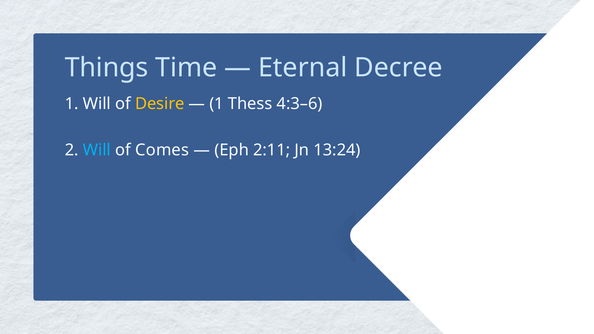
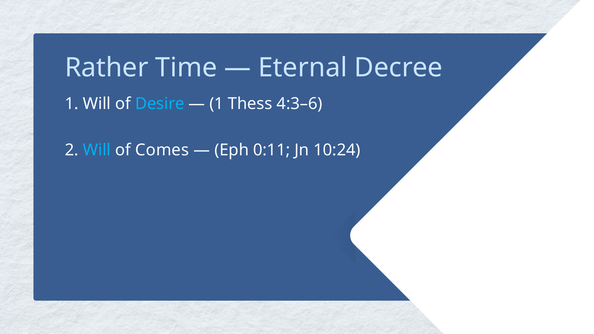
Things: Things -> Rather
Desire colour: yellow -> light blue
2:11: 2:11 -> 0:11
13:24: 13:24 -> 10:24
